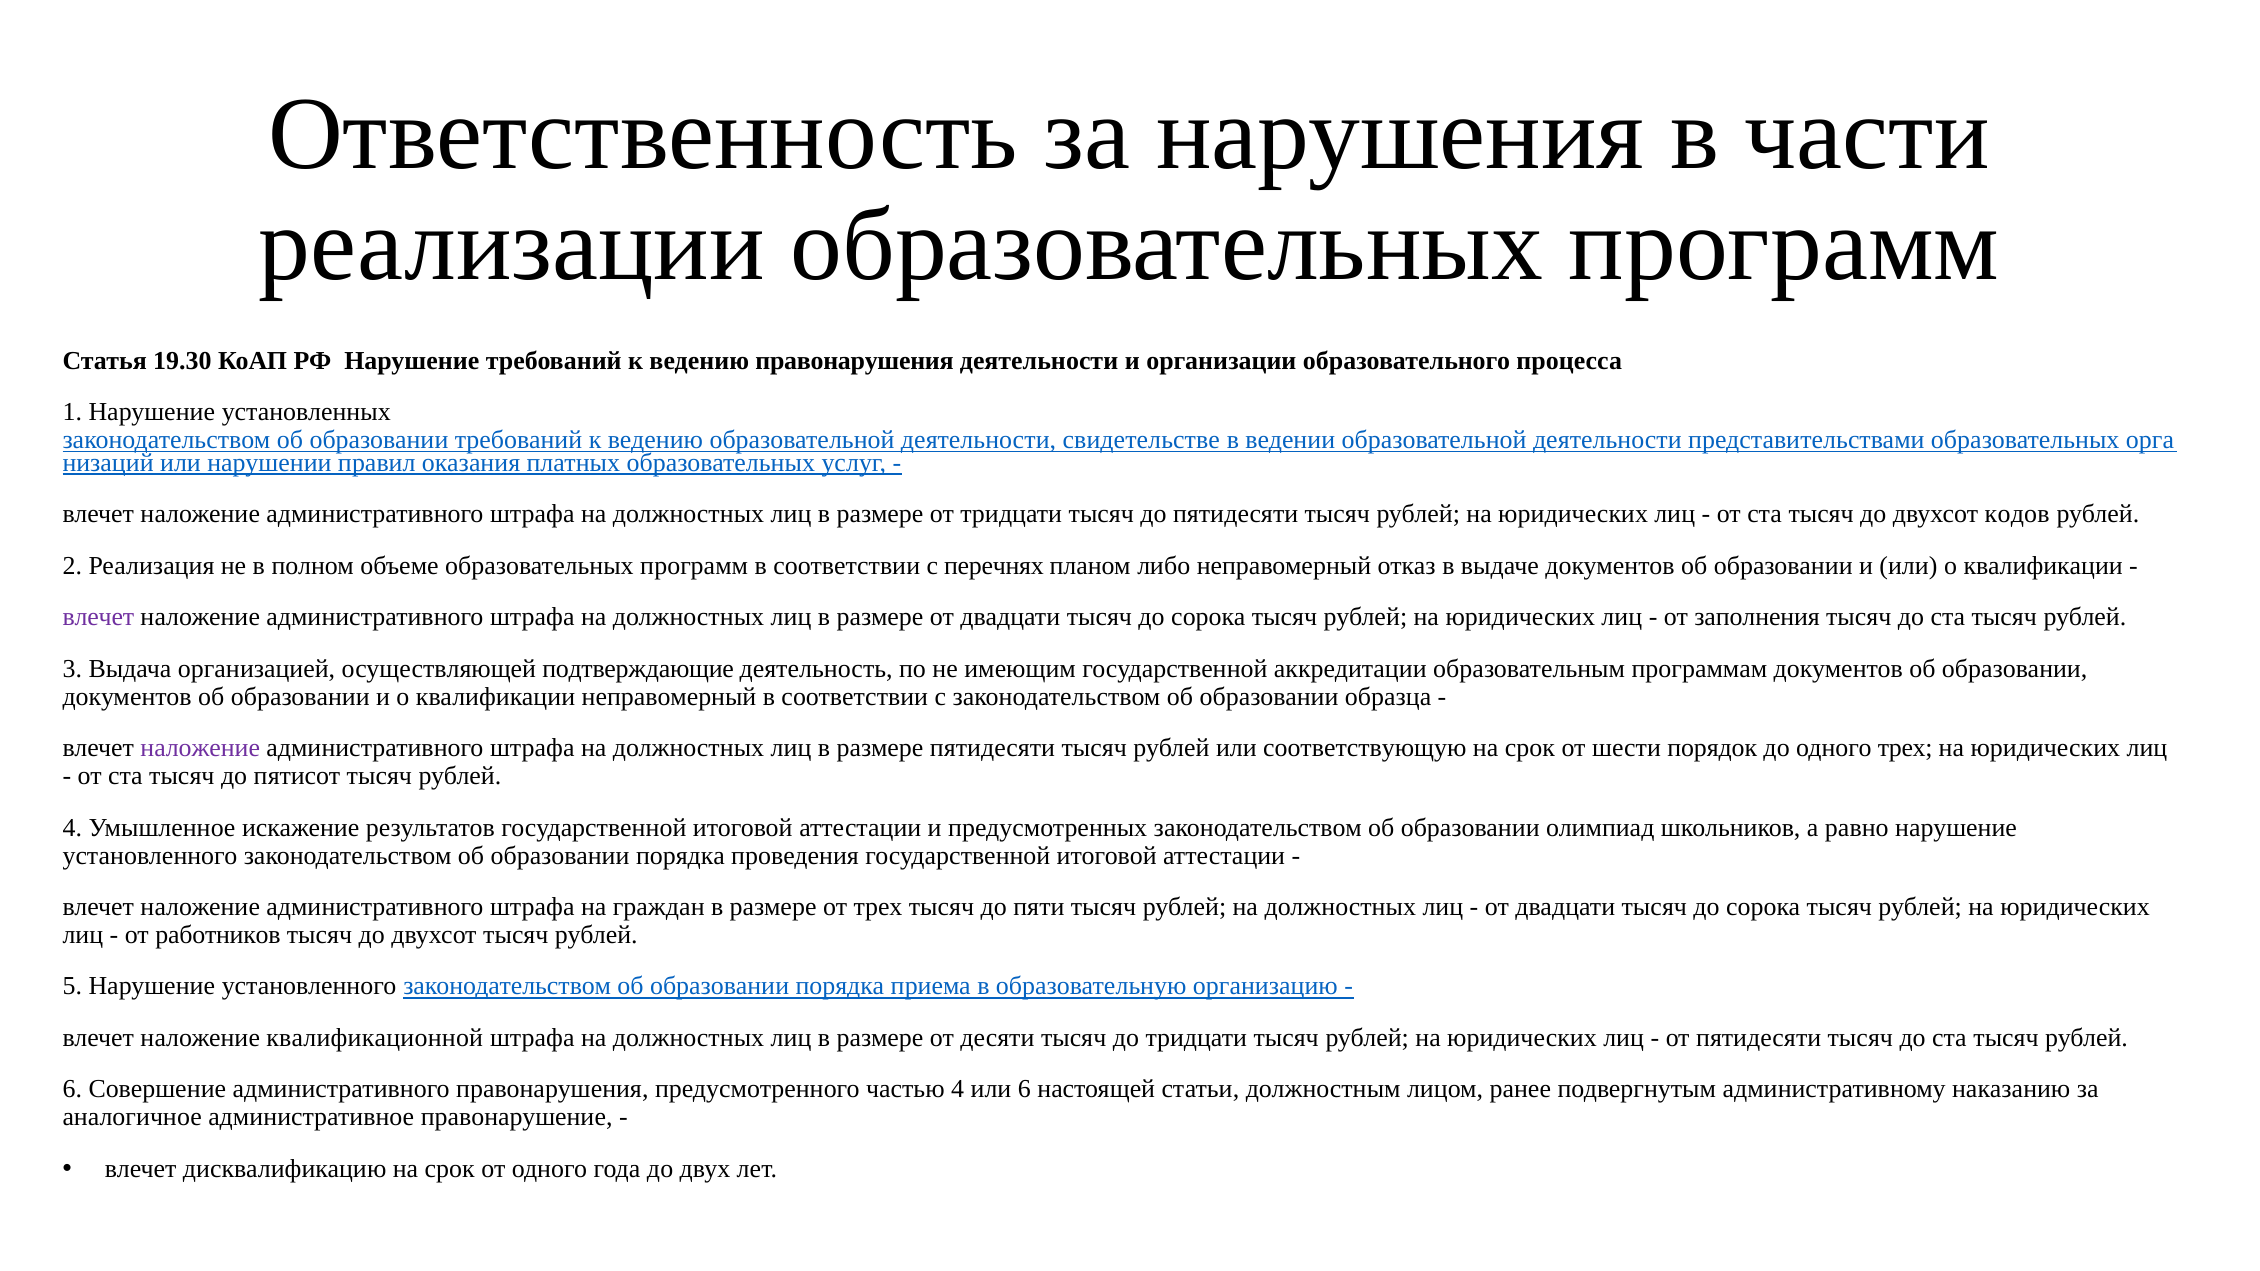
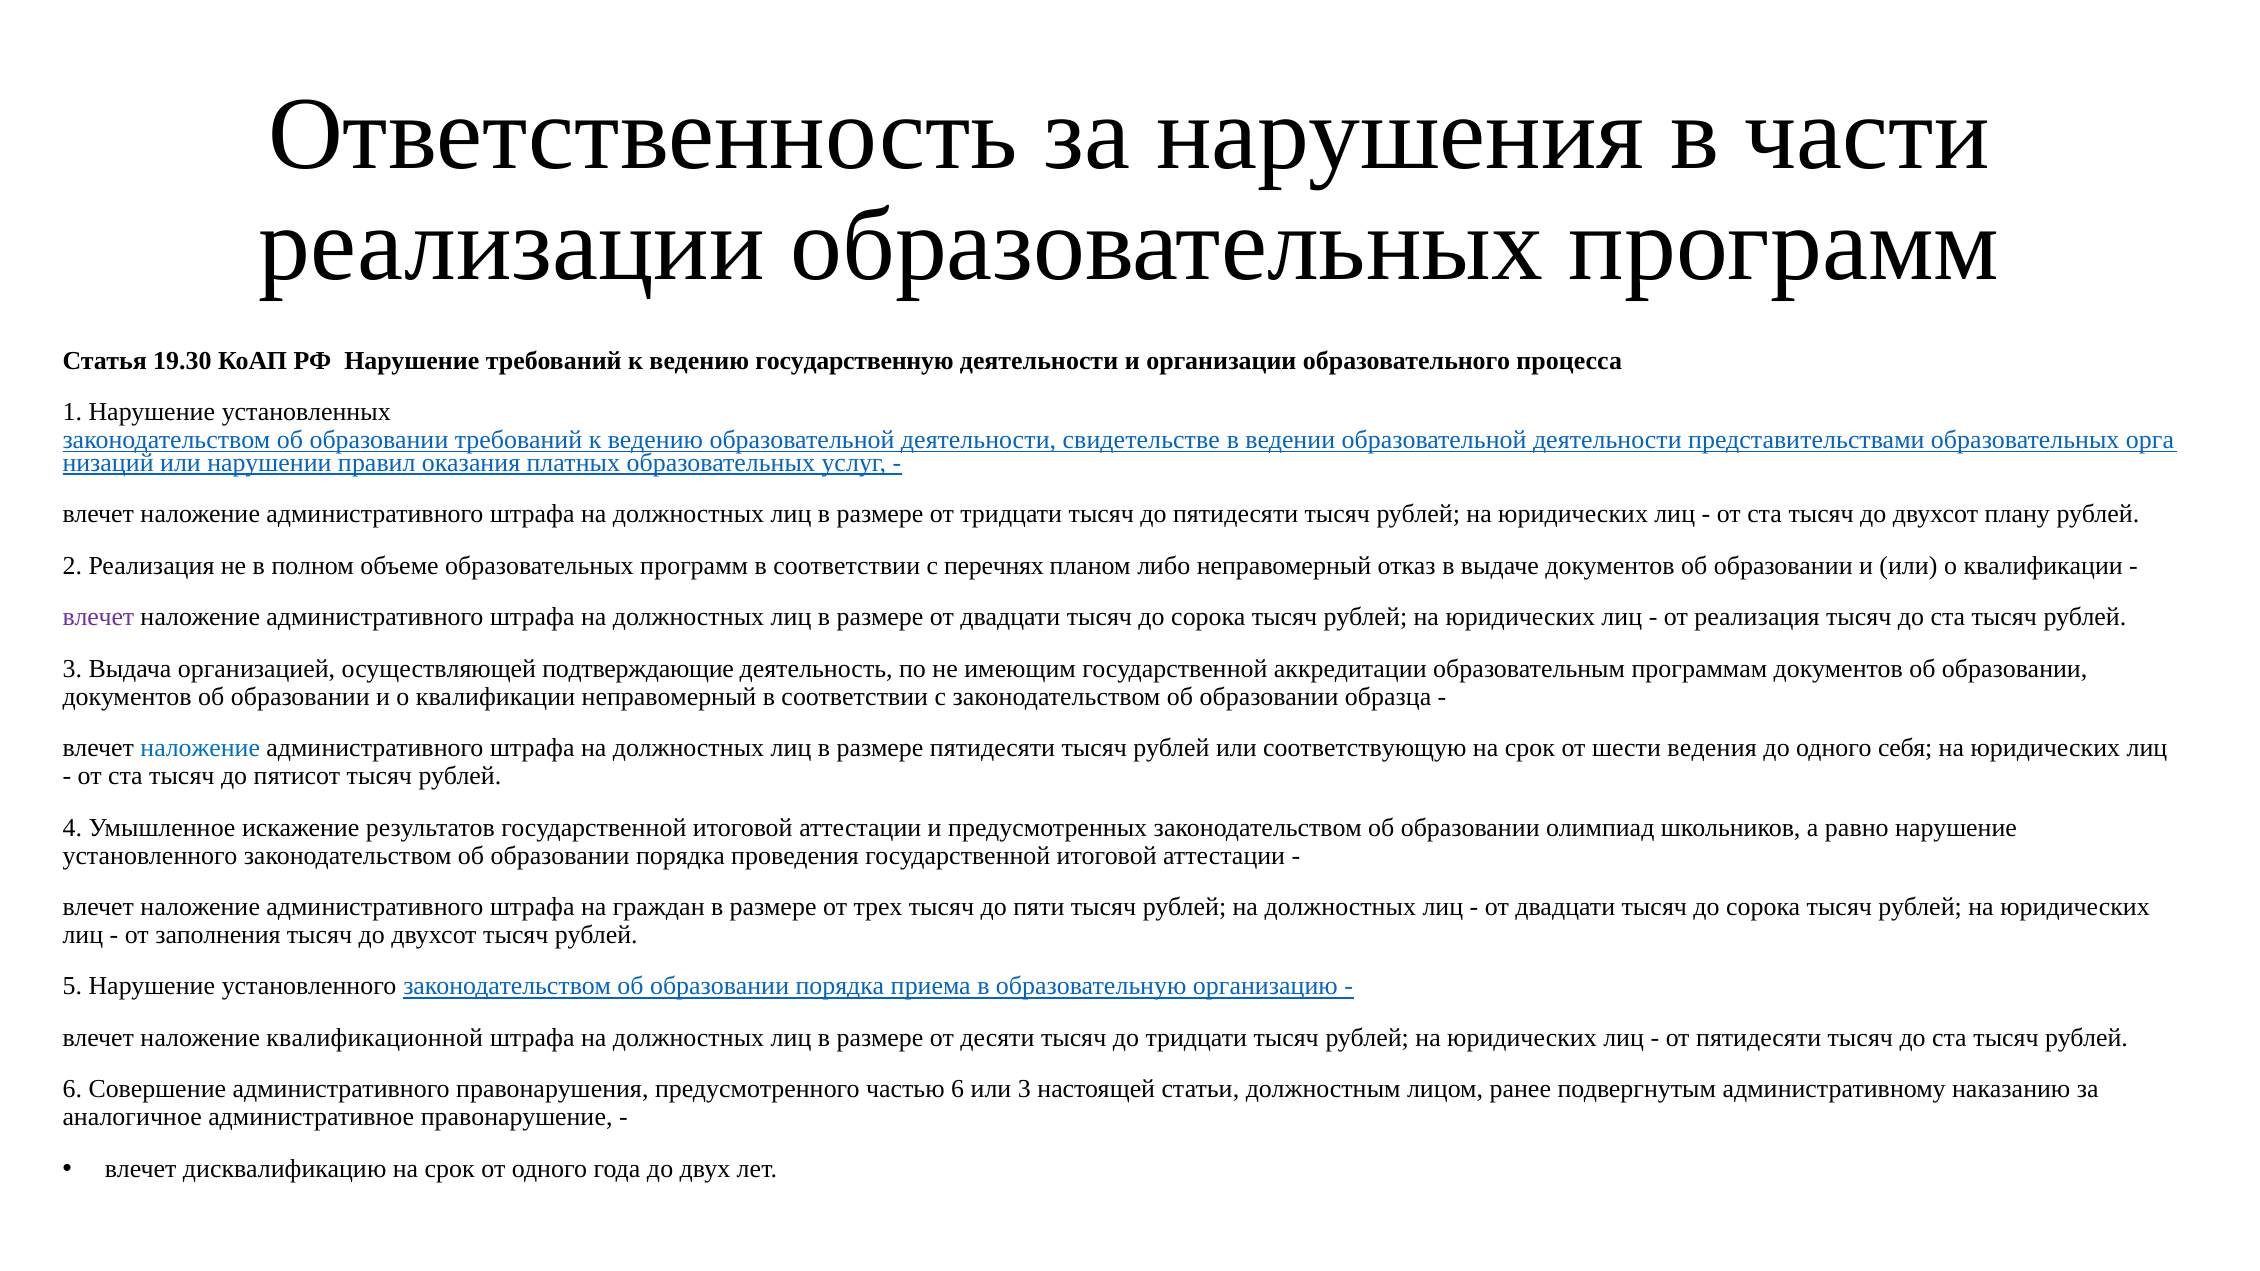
ведению правонарушения: правонарушения -> государственную
кодов: кодов -> плану
от заполнения: заполнения -> реализация
наложение at (200, 748) colour: purple -> blue
порядок: порядок -> ведения
одного трех: трех -> себя
работников: работников -> заполнения
частью 4: 4 -> 6
или 6: 6 -> 3
